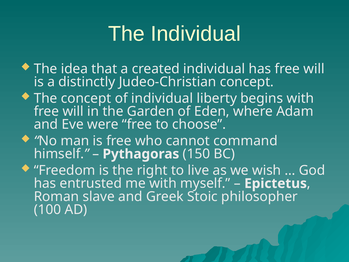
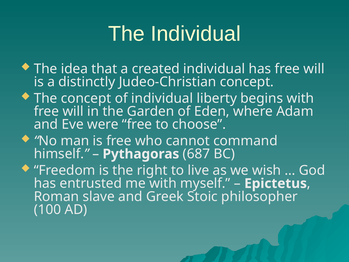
150: 150 -> 687
